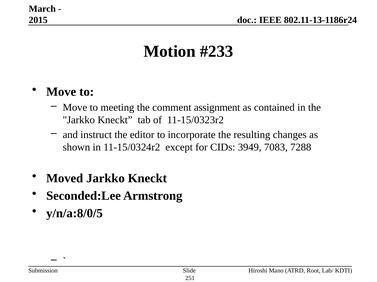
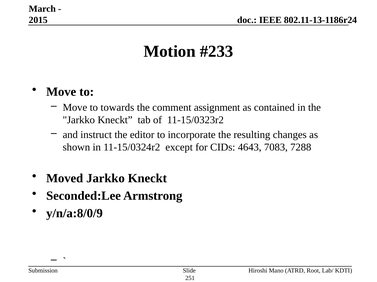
meeting: meeting -> towards
3949: 3949 -> 4643
y/n/a:8/0/5: y/n/a:8/0/5 -> y/n/a:8/0/9
